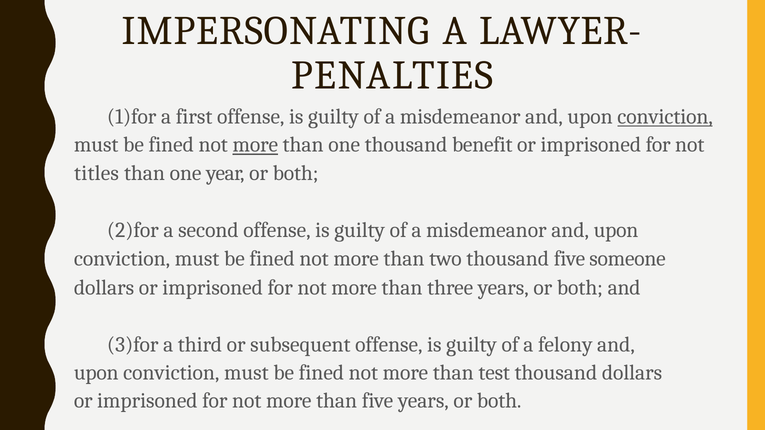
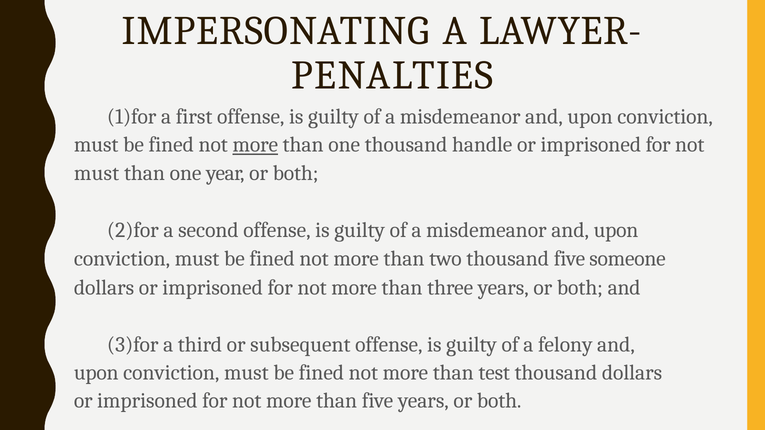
conviction at (665, 117) underline: present -> none
benefit: benefit -> handle
titles at (97, 173): titles -> must
